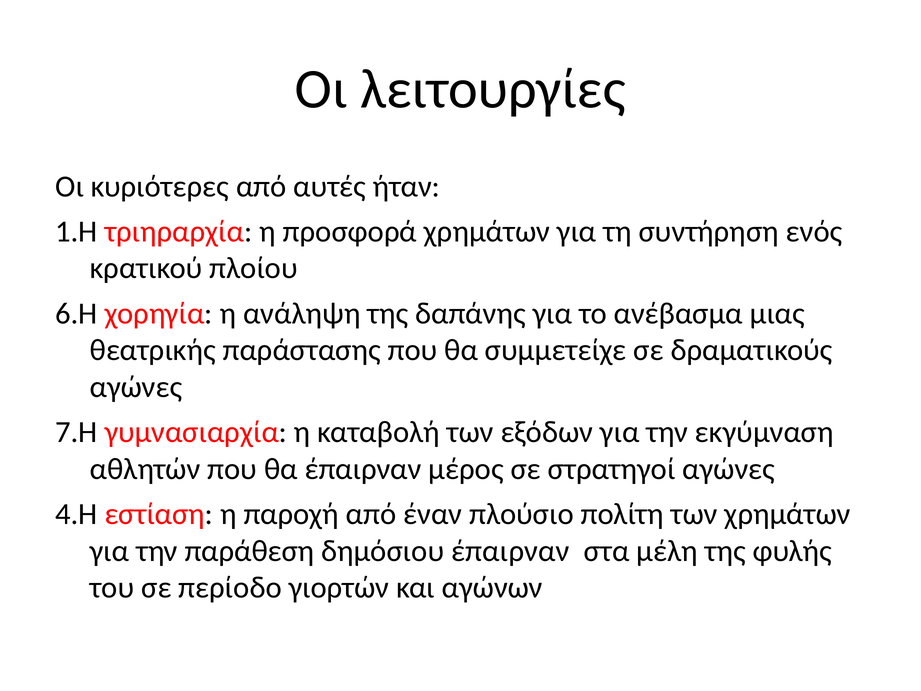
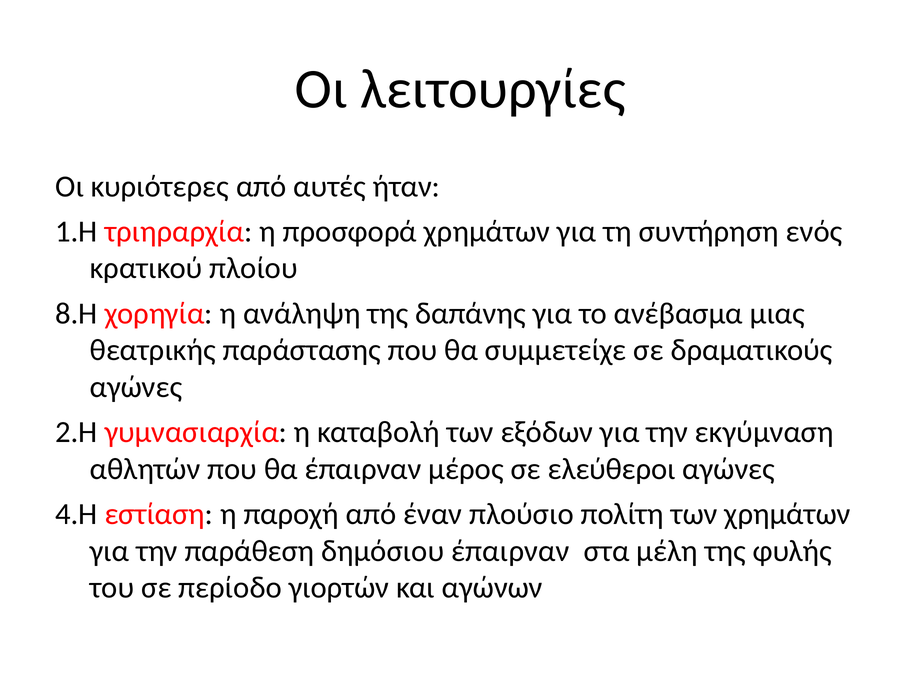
6.Η: 6.Η -> 8.Η
7.Η: 7.Η -> 2.Η
στρατηγοί: στρατηγοί -> ελεύθεροι
